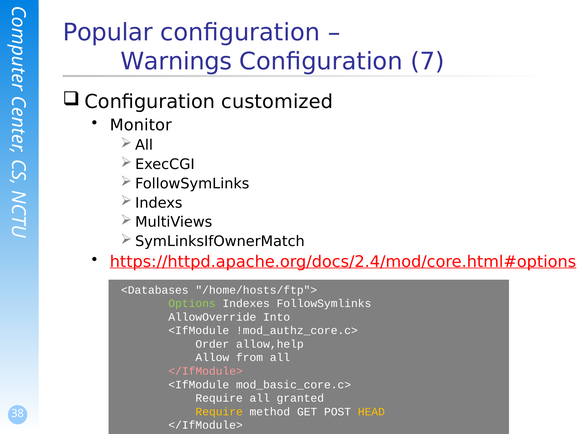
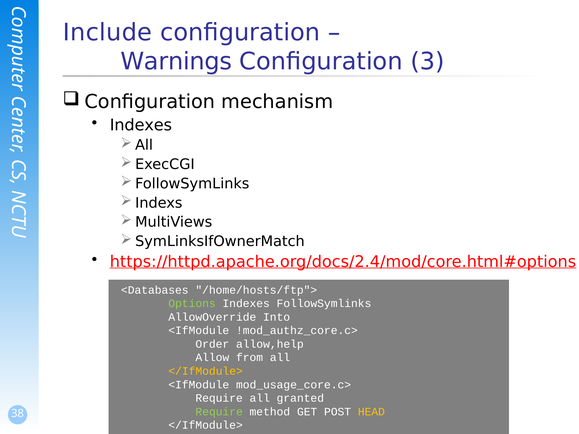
Popular: Popular -> Include
7: 7 -> 3
customized: customized -> mechanism
Monitor at (141, 125): Monitor -> Indexes
</IfModule> at (206, 371) colour: pink -> yellow
mod_basic_core.c>: mod_basic_core.c> -> mod_usage_core.c>
Require at (219, 412) colour: yellow -> light green
